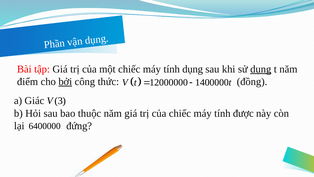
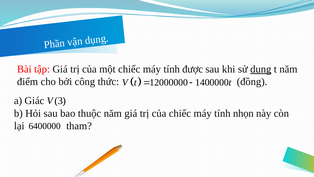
tính dụng: dụng -> được
bởi underline: present -> none
được: được -> nhọn
đứng: đứng -> tham
